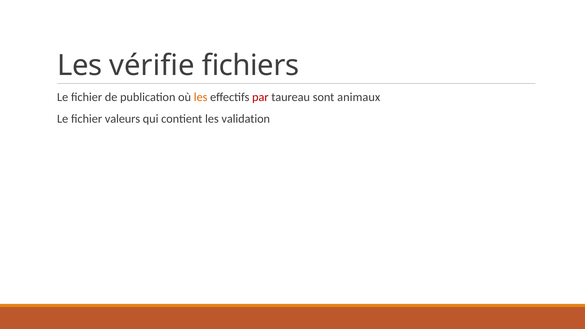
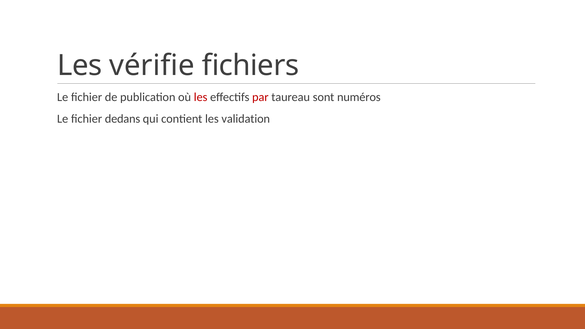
les at (201, 97) colour: orange -> red
animaux: animaux -> numéros
valeurs: valeurs -> dedans
